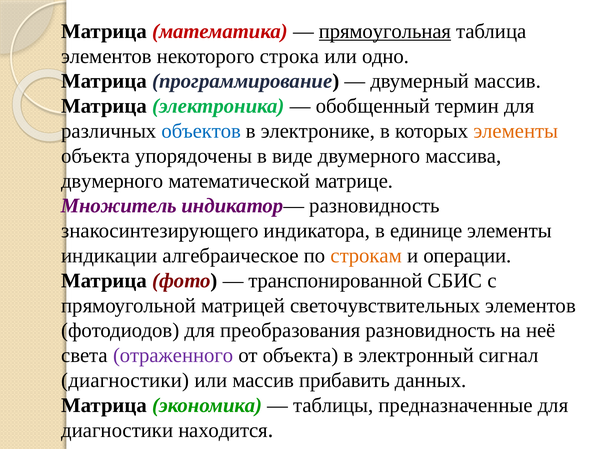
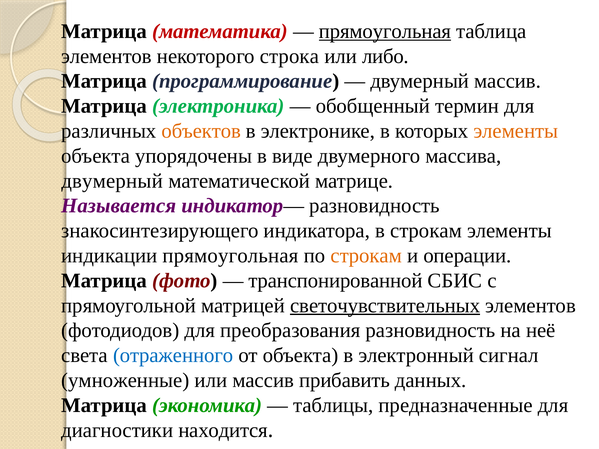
одно: одно -> либо
объектов colour: blue -> orange
двумерного at (112, 181): двумерного -> двумерный
Множитель: Множитель -> Называется
в единице: единице -> строкам
индикации алгебраическое: алгебраическое -> прямоугольная
светочувствительных underline: none -> present
отраженного colour: purple -> blue
диагностики at (125, 381): диагностики -> умноженные
